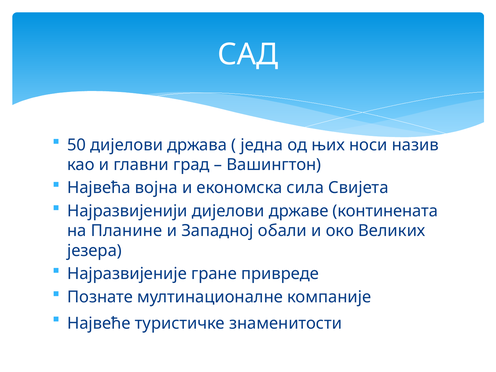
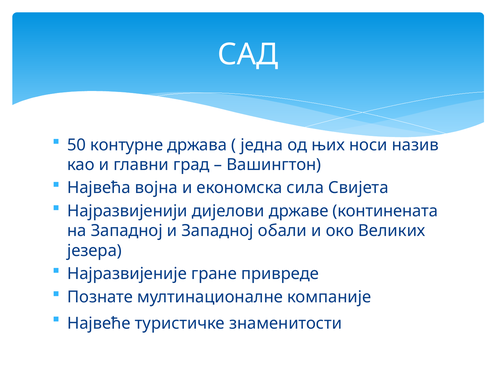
50 дијелови: дијелови -> контурне
на Планине: Планине -> Западној
